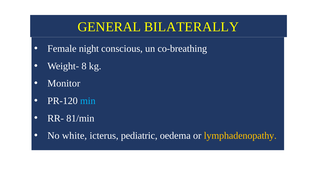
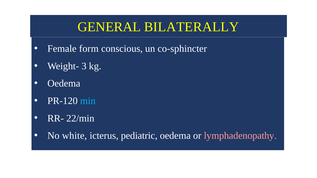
night: night -> form
co-breathing: co-breathing -> co-sphincter
8: 8 -> 3
Monitor at (64, 84): Monitor -> Oedema
81/min: 81/min -> 22/min
lymphadenopathy colour: yellow -> pink
